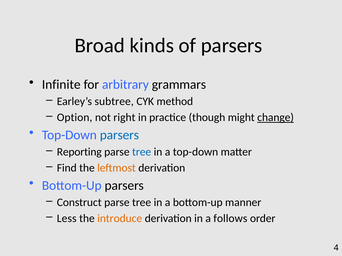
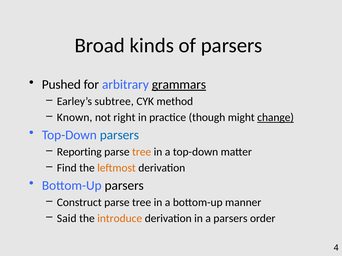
Infinite: Infinite -> Pushed
grammars underline: none -> present
Option: Option -> Known
tree at (142, 152) colour: blue -> orange
Less: Less -> Said
a follows: follows -> parsers
